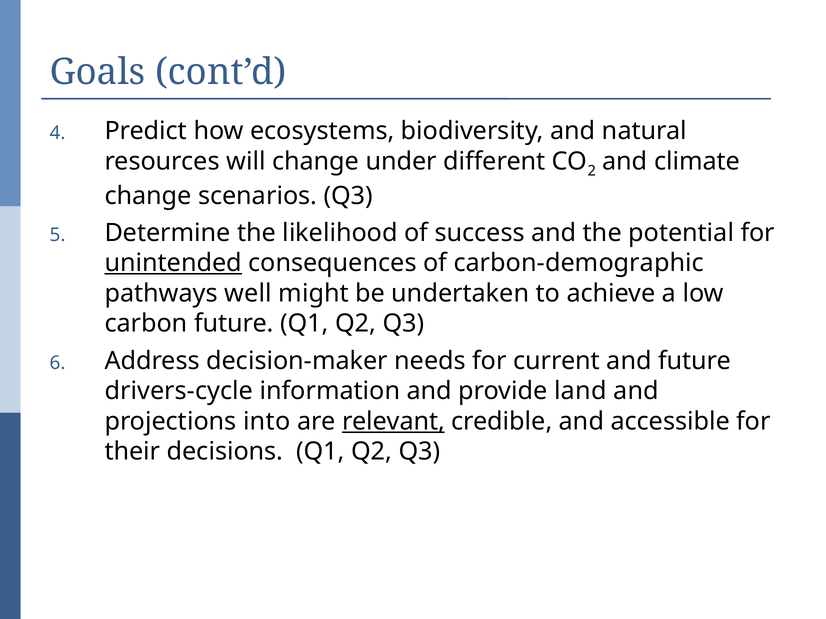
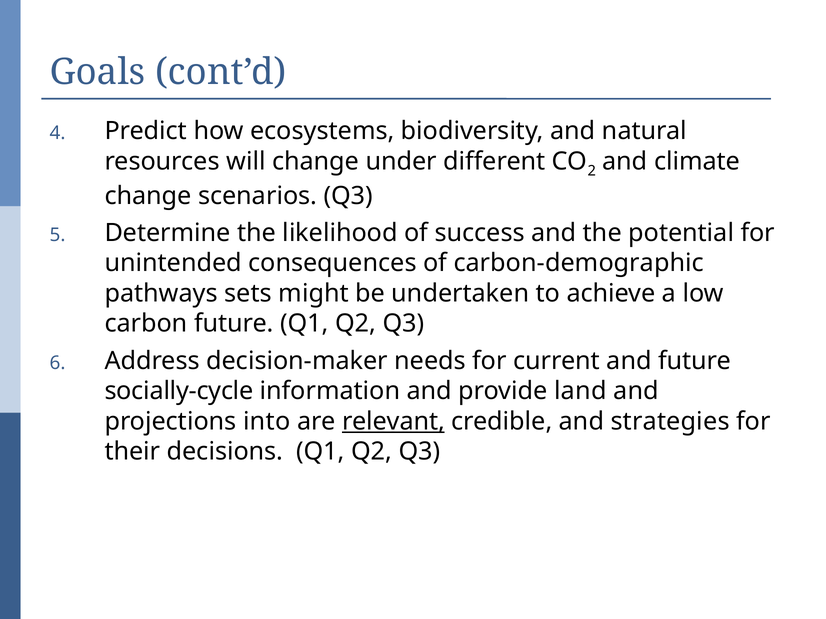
unintended underline: present -> none
well: well -> sets
drivers-cycle: drivers-cycle -> socially-cycle
accessible: accessible -> strategies
